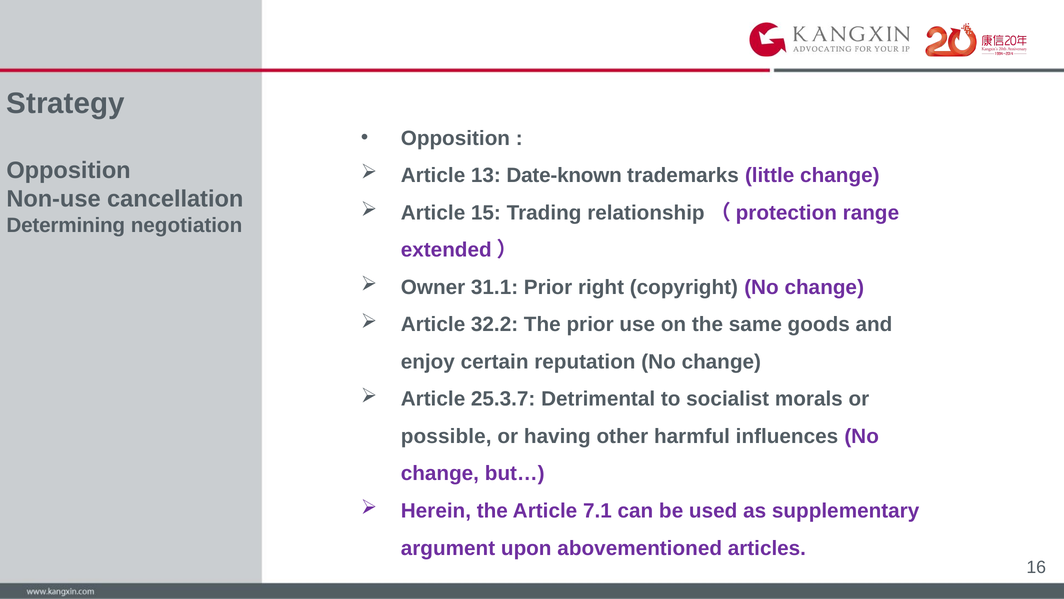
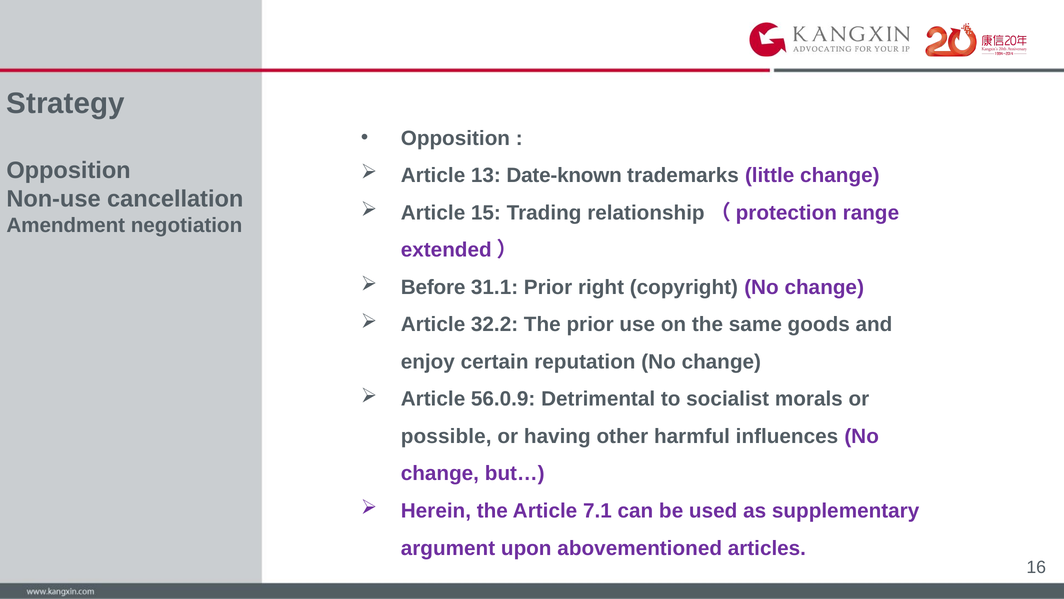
Determining: Determining -> Amendment
Owner: Owner -> Before
25.3.7: 25.3.7 -> 56.0.9
